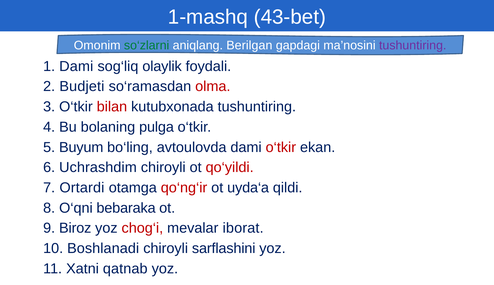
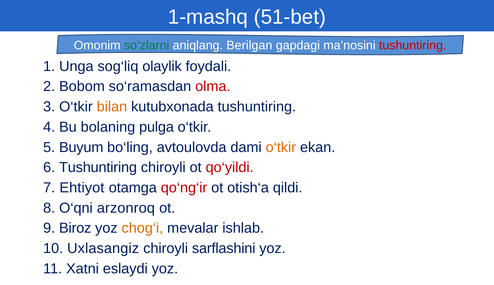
43-bet: 43-bet -> 51-bet
tushuntiring at (413, 45) colour: purple -> red
1 Dami: Dami -> Unga
Budjeti: Budjeti -> Bobom
bilan colour: red -> orange
o‘tkir at (281, 147) colour: red -> orange
6 Uchrashdim: Uchrashdim -> Tushuntiring
Ortardi: Ortardi -> Ehtiyot
uyda‘a: uyda‘a -> otish‘a
bebaraka: bebaraka -> arzonroq
chog‘i colour: red -> orange
iborat: iborat -> ishlab
Boshlanadi: Boshlanadi -> Uxlasangiz
qatnab: qatnab -> eslaydi
